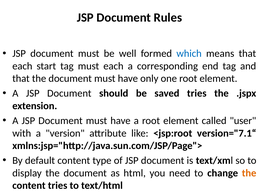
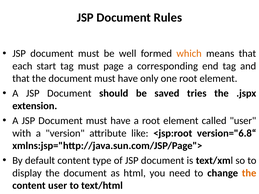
which colour: blue -> orange
must each: each -> page
version="7.1“: version="7.1“ -> version="6.8“
content tries: tries -> user
